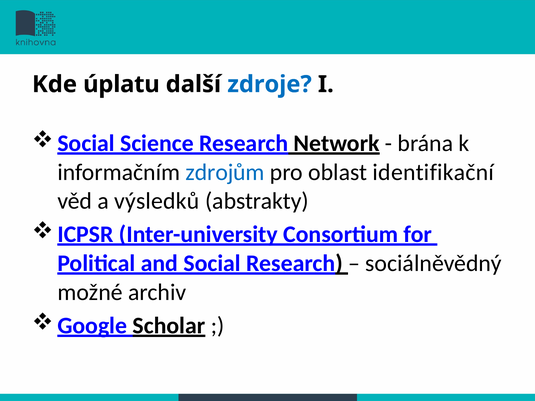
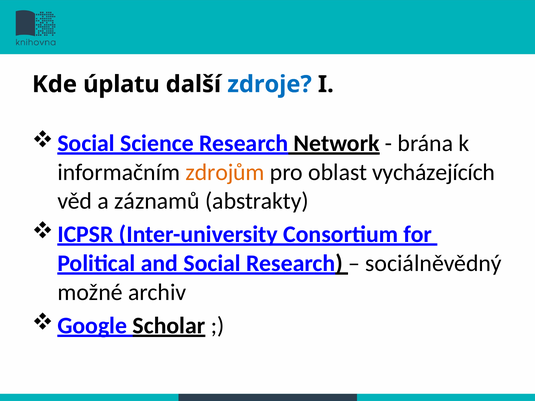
zdrojům colour: blue -> orange
identifikační: identifikační -> vycházejících
výsledků: výsledků -> záznamů
